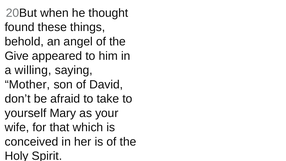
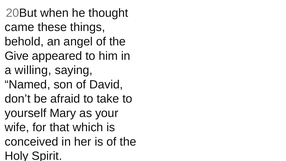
found: found -> came
Mother: Mother -> Named
